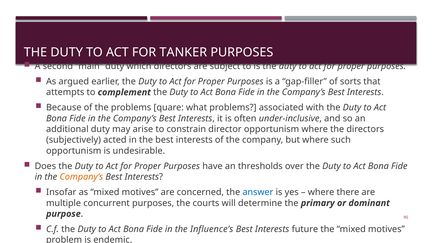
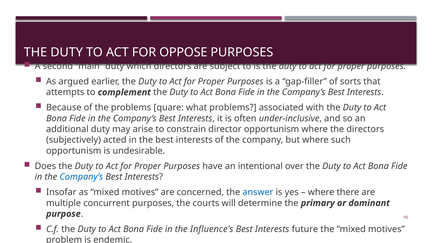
TANKER: TANKER -> OPPOSE
thresholds: thresholds -> intentional
Company’s at (81, 177) colour: orange -> blue
